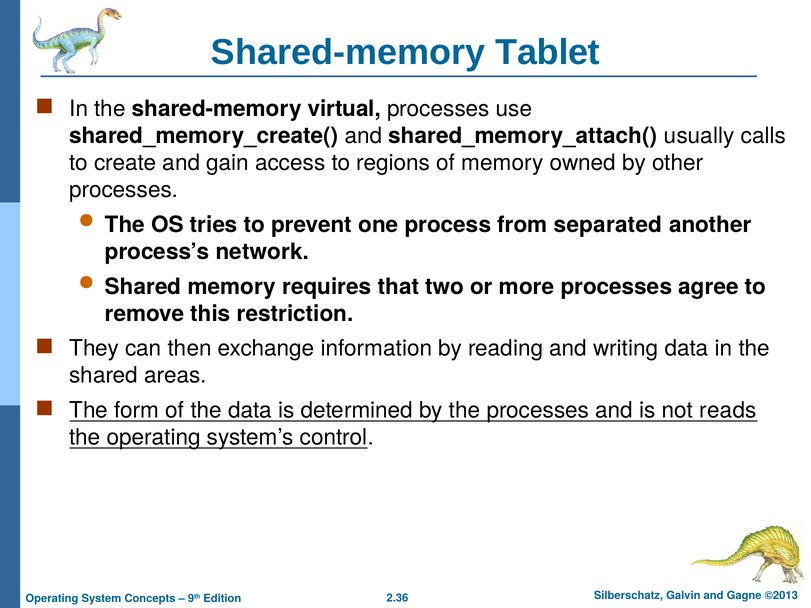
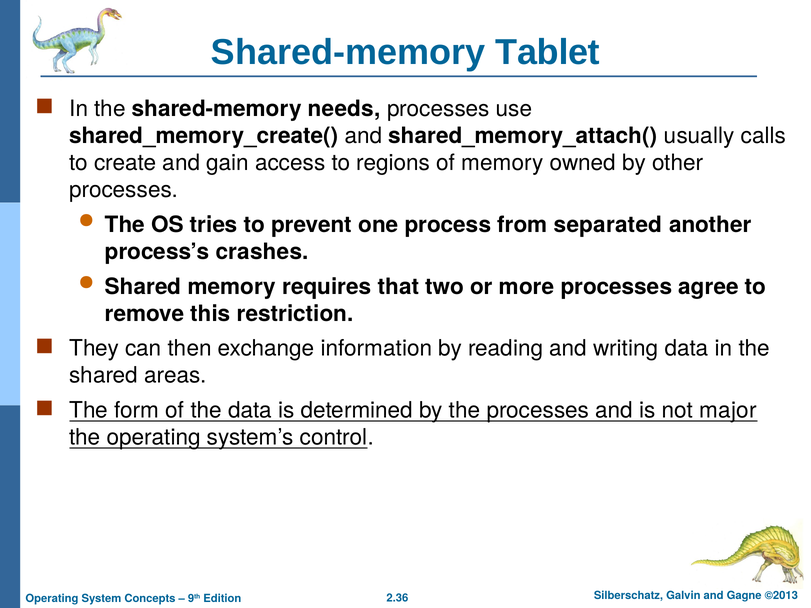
virtual: virtual -> needs
network: network -> crashes
reads: reads -> major
